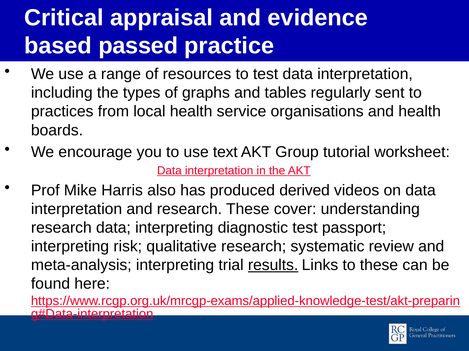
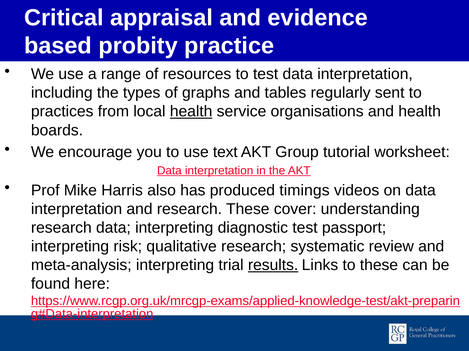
passed: passed -> probity
health at (191, 112) underline: none -> present
derived: derived -> timings
